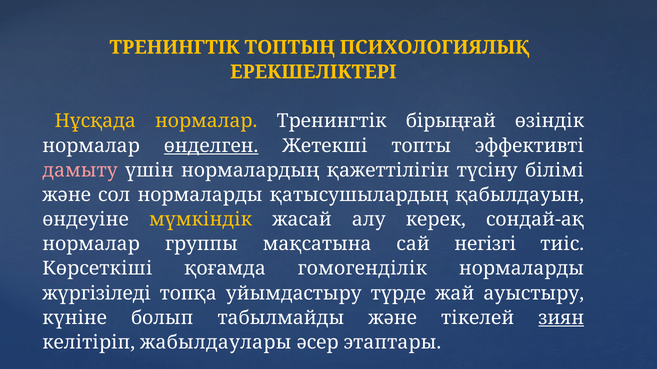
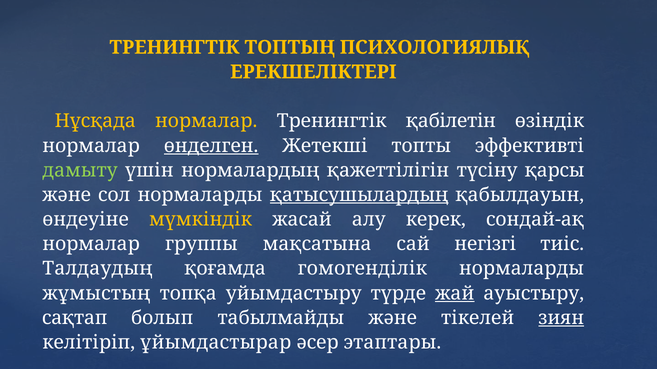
бірыңғай: бірыңғай -> қабiлетiн
дамыту colour: pink -> light green
білімі: білімі -> қарсы
қатысушылардың underline: none -> present
Көрсеткіші: Көрсеткіші -> Талдаудың
жүргiзiледi: жүргiзiледi -> жұмыстың
жай underline: none -> present
күнiне: күнiне -> сақтап
жабылдаулары: жабылдаулары -> ұйымдастырар
